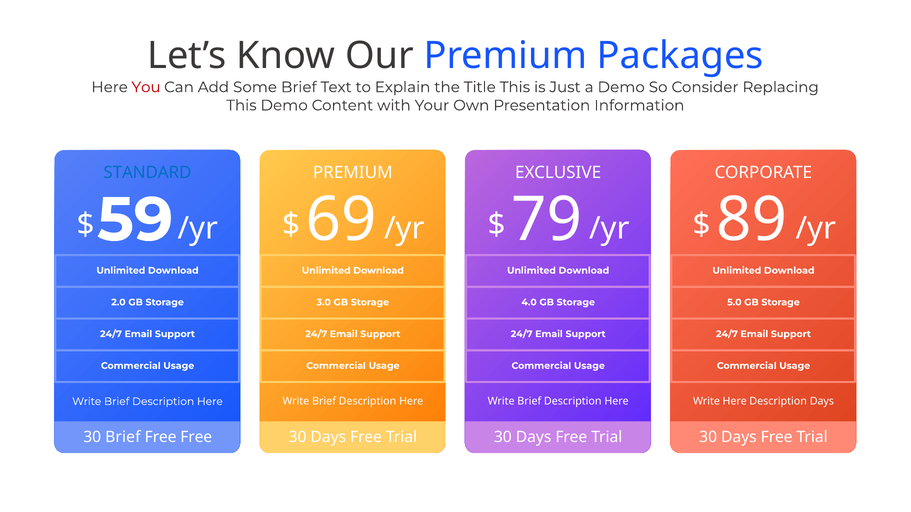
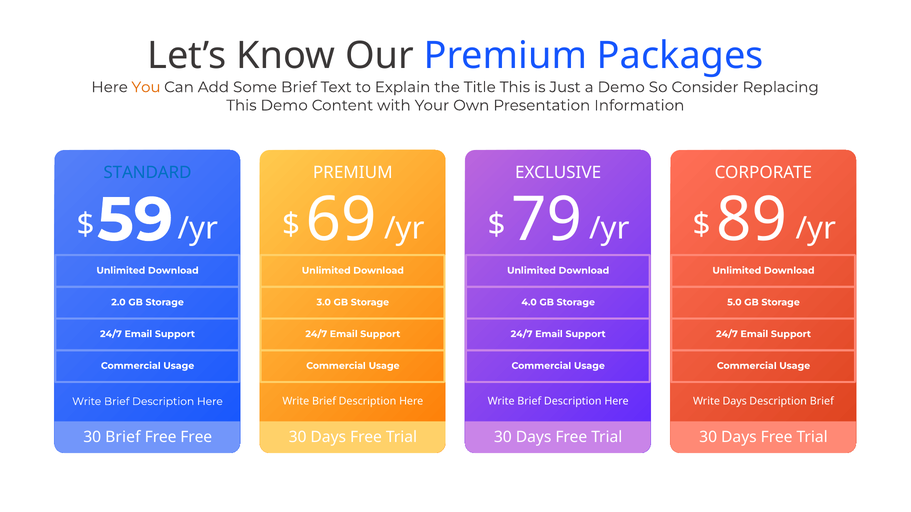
You colour: red -> orange
Write Here: Here -> Days
Description Days: Days -> Brief
